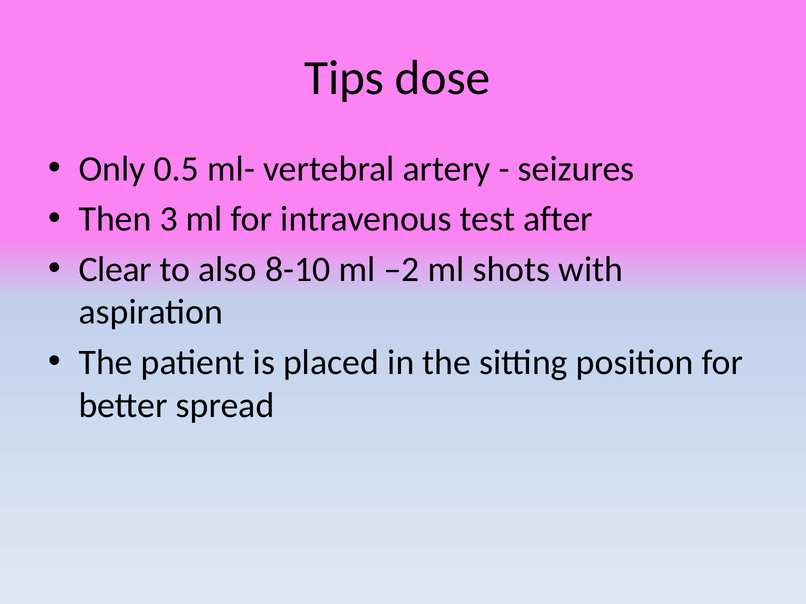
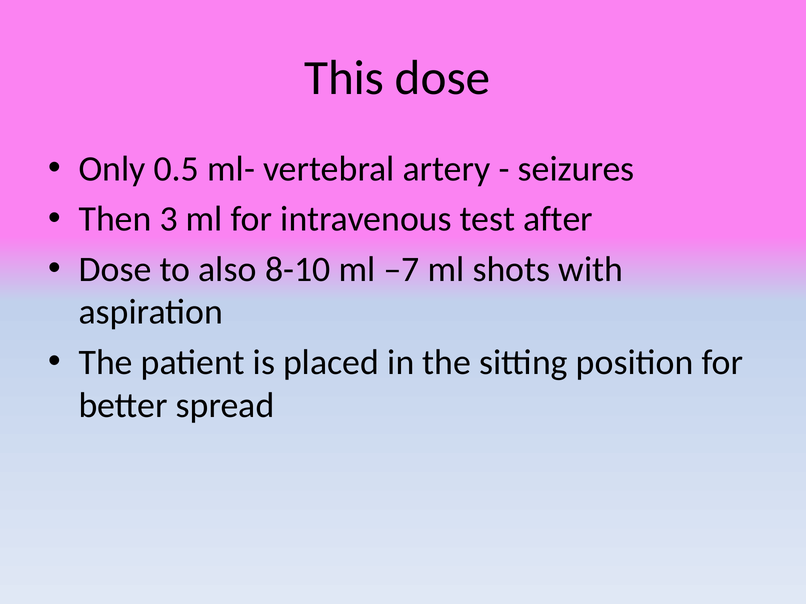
Tips: Tips -> This
Clear at (115, 269): Clear -> Dose
–2: –2 -> –7
